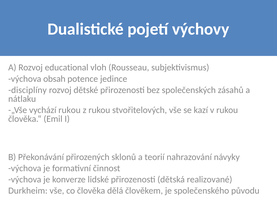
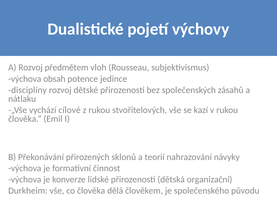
educational: educational -> předmětem
vychází rukou: rukou -> cílové
realizované: realizované -> organizační
